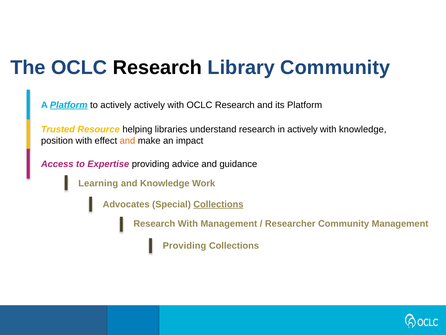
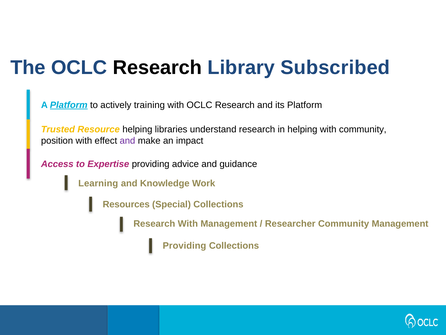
Library Community: Community -> Subscribed
actively actively: actively -> training
in actively: actively -> helping
with knowledge: knowledge -> community
and at (127, 140) colour: orange -> purple
Advocates: Advocates -> Resources
Collections at (218, 204) underline: present -> none
